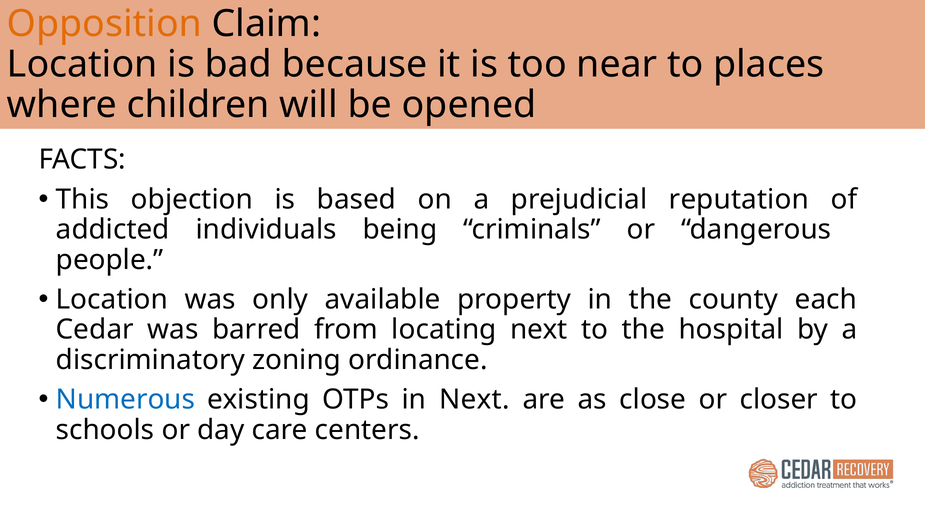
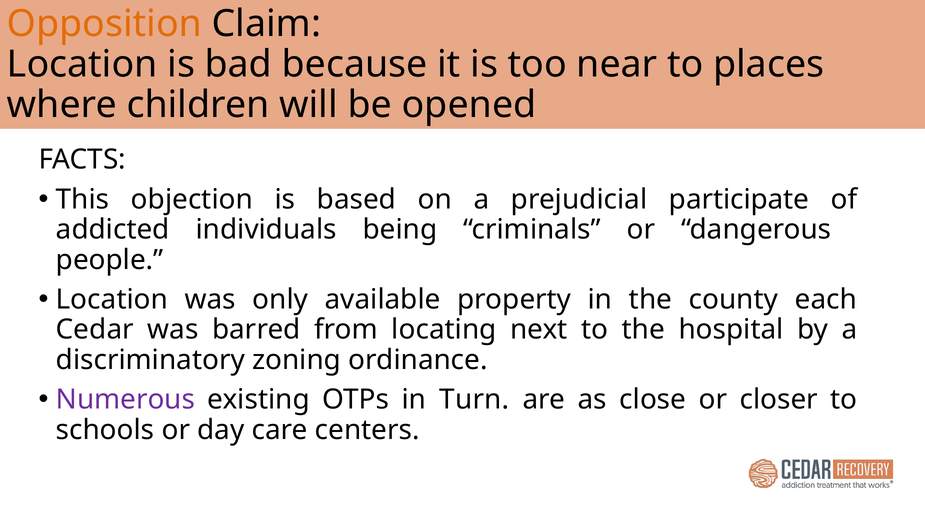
reputation: reputation -> participate
Numerous colour: blue -> purple
in Next: Next -> Turn
